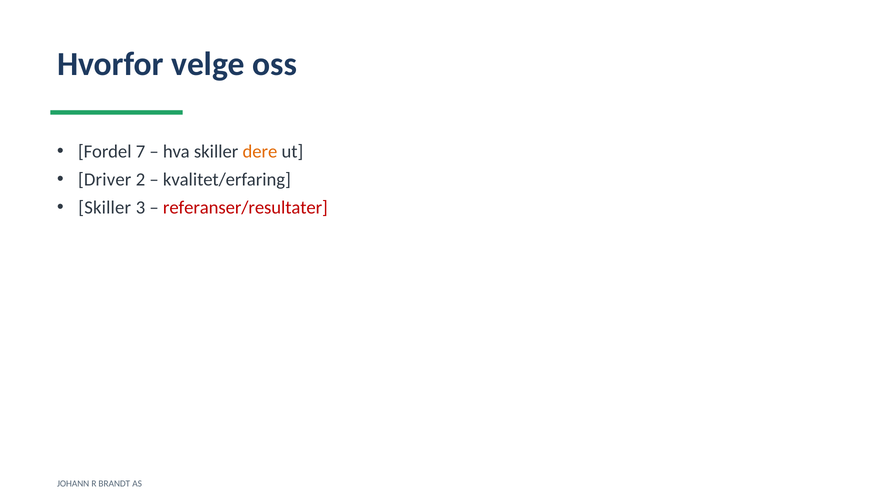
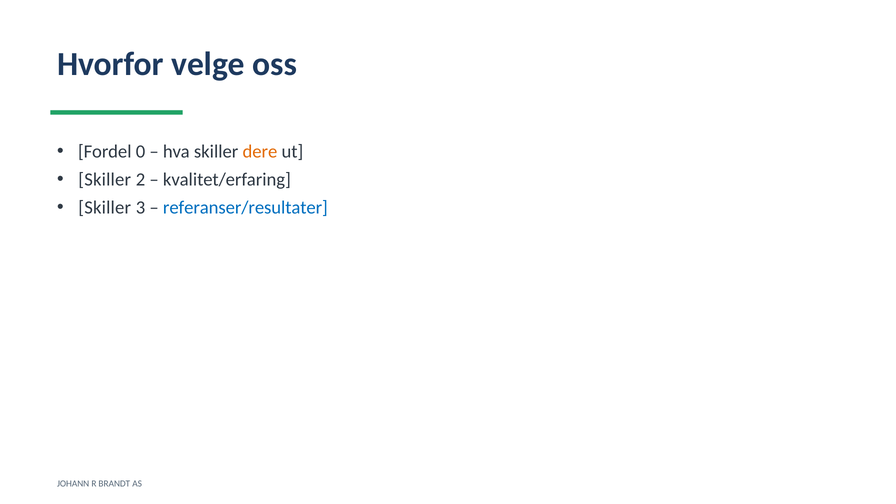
7: 7 -> 0
Driver at (105, 180): Driver -> Skiller
referanser/resultater colour: red -> blue
